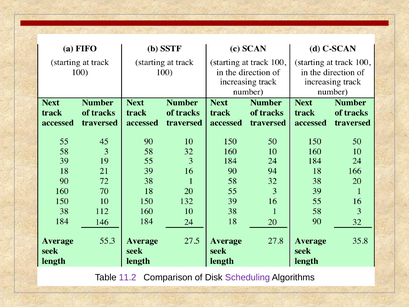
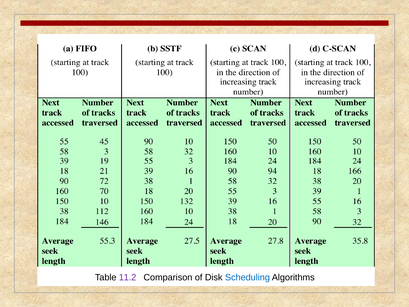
Scheduling colour: purple -> blue
